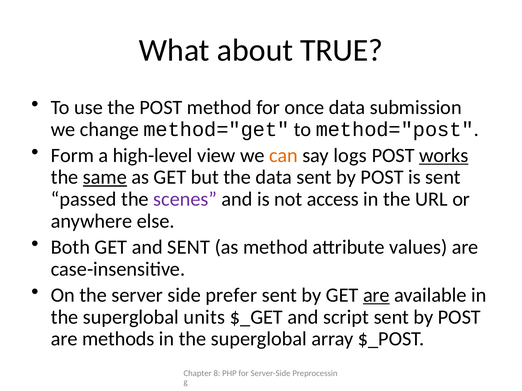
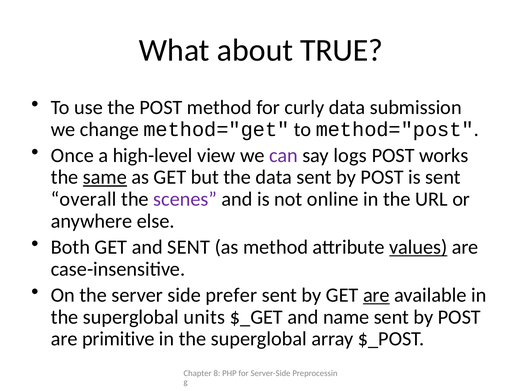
once: once -> curly
Form: Form -> Once
can colour: orange -> purple
works underline: present -> none
passed: passed -> overall
access: access -> online
values underline: none -> present
script: script -> name
methods: methods -> primitive
